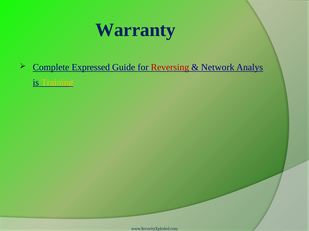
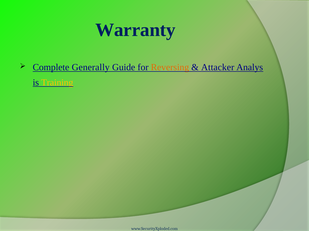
Expressed: Expressed -> Generally
Reversing colour: red -> orange
Network: Network -> Attacker
